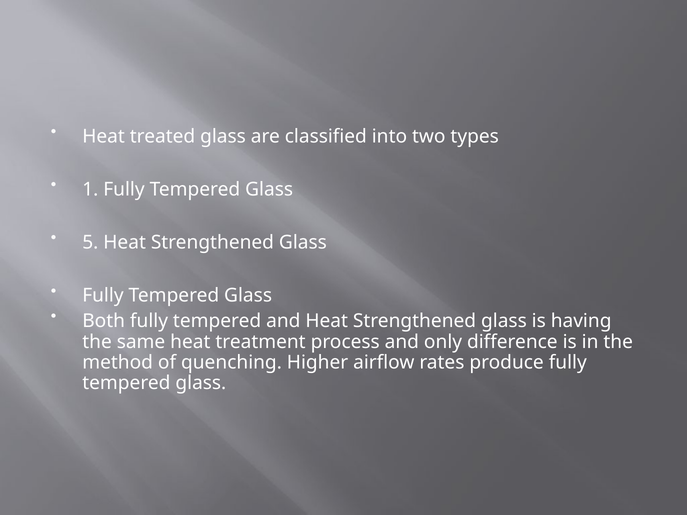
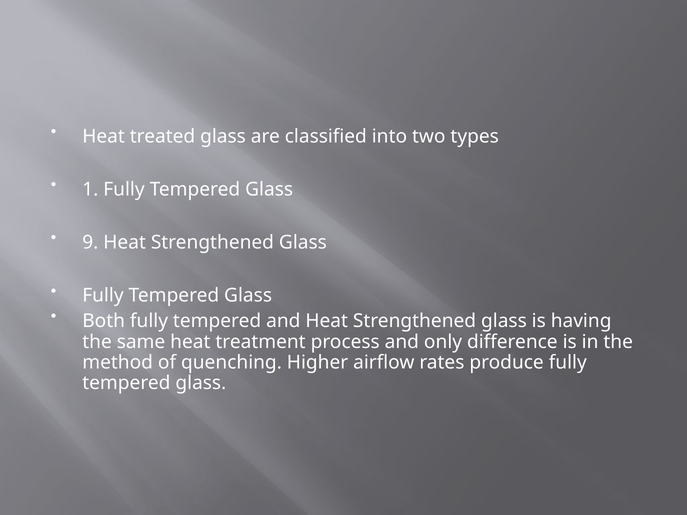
5: 5 -> 9
